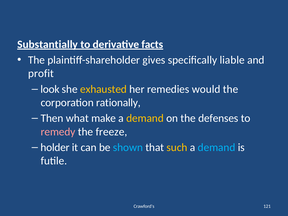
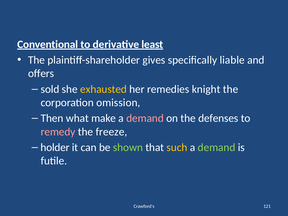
Substantially: Substantially -> Conventional
facts: facts -> least
profit: profit -> offers
look: look -> sold
would: would -> knight
rationally: rationally -> omission
demand at (145, 118) colour: yellow -> pink
shown colour: light blue -> light green
demand at (217, 147) colour: light blue -> light green
